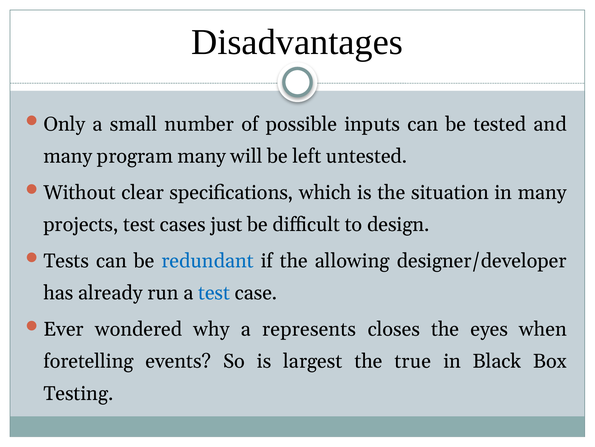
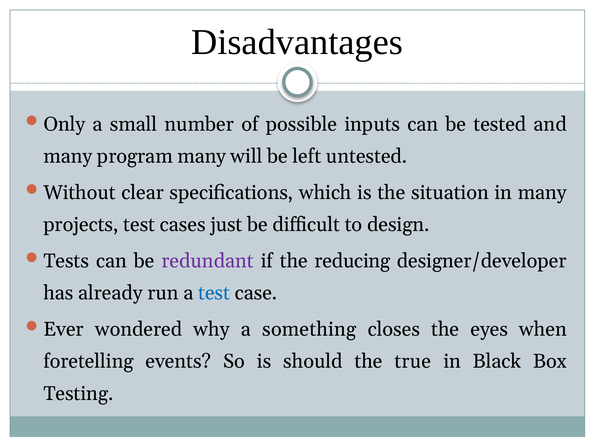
redundant colour: blue -> purple
allowing: allowing -> reducing
represents: represents -> something
largest: largest -> should
